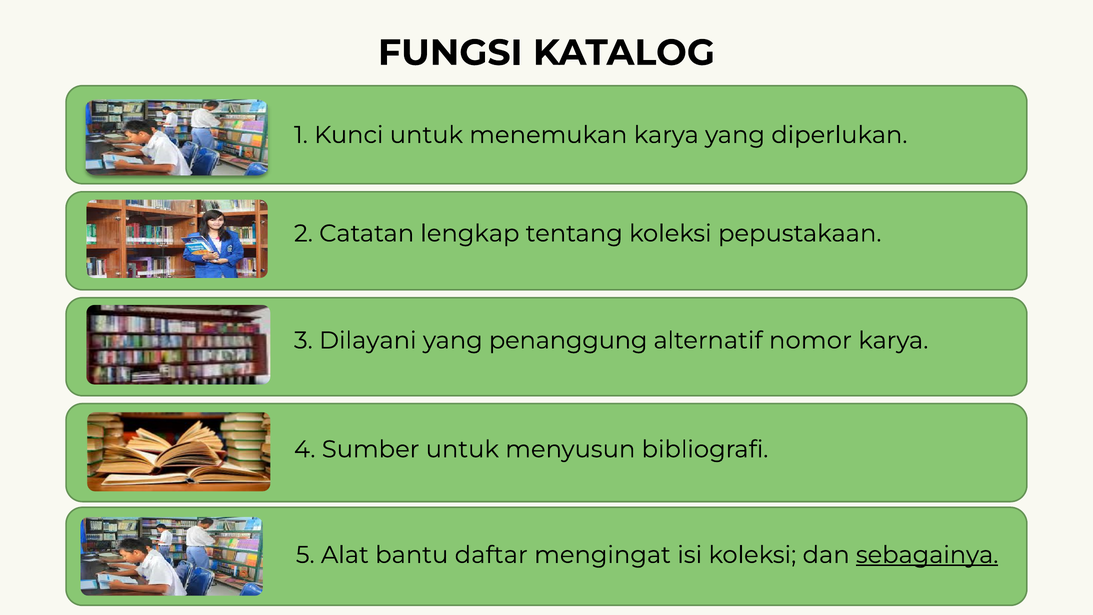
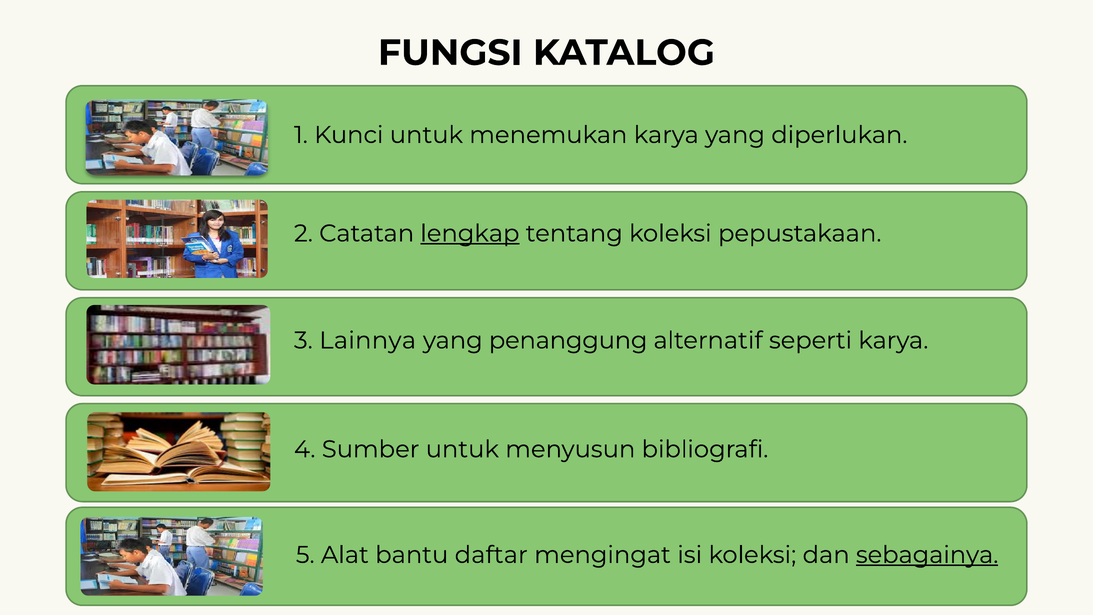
lengkap underline: none -> present
Dilayani: Dilayani -> Lainnya
nomor: nomor -> seperti
